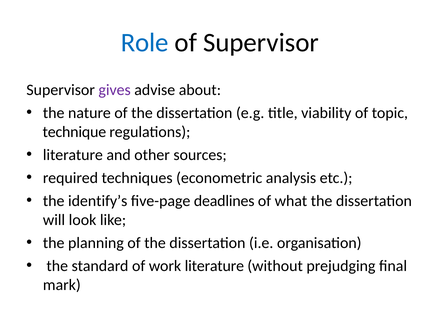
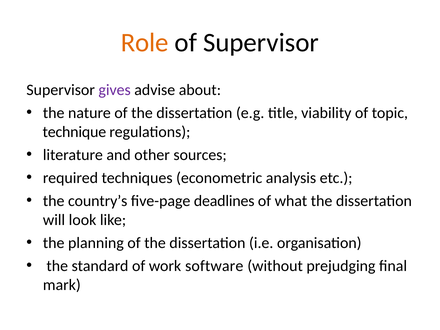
Role colour: blue -> orange
identify’s: identify’s -> country’s
work literature: literature -> software
